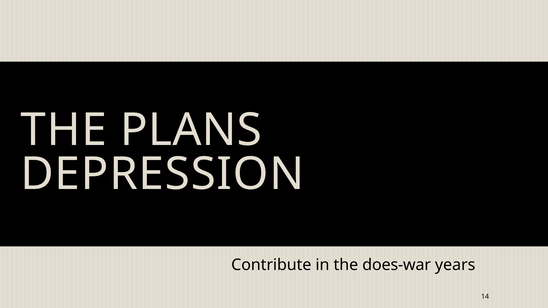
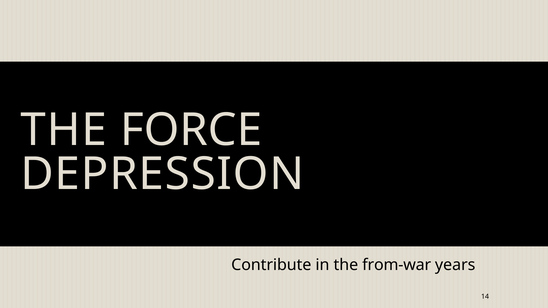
PLANS: PLANS -> FORCE
does-war: does-war -> from-war
